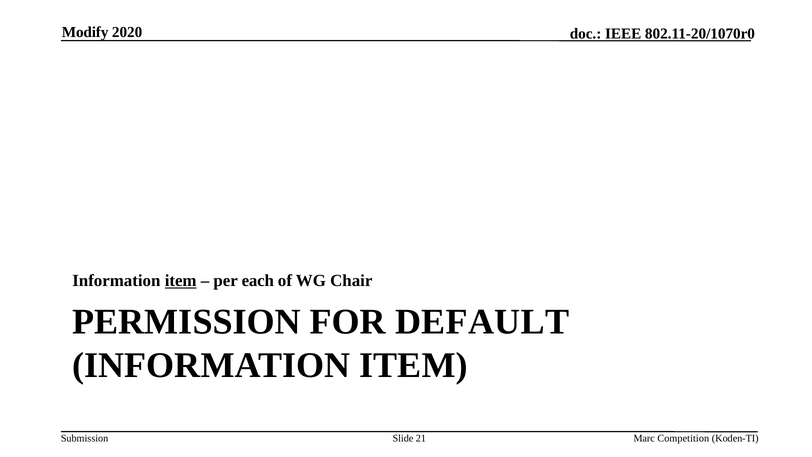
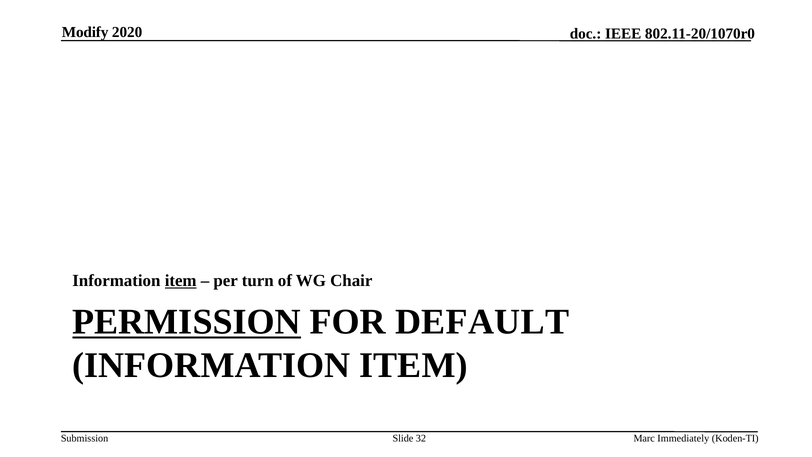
each: each -> turn
PERMISSION underline: none -> present
21: 21 -> 32
Competition: Competition -> Immediately
